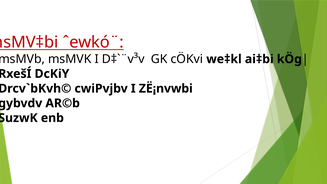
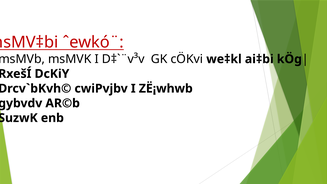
ZË¡nvwbi: ZË¡nvwbi -> ZË¡whwb
